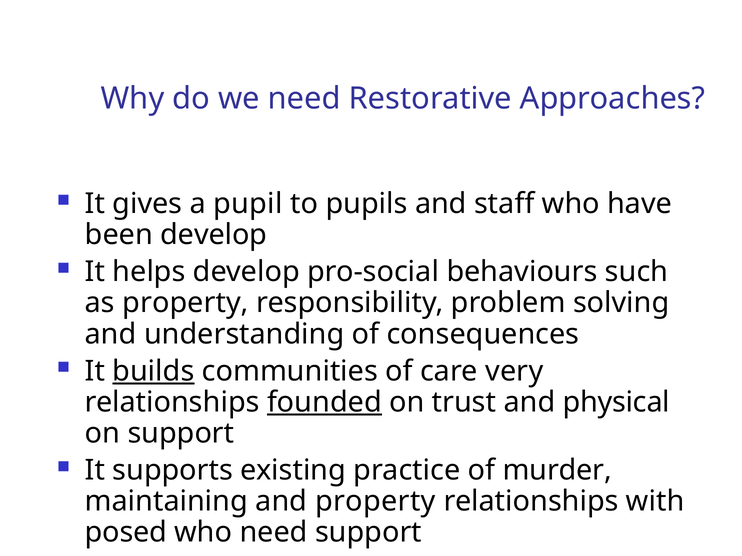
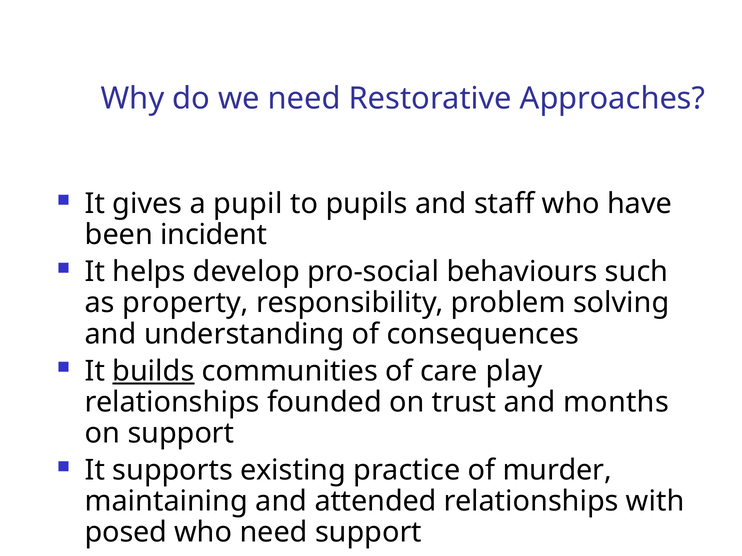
been develop: develop -> incident
very: very -> play
founded underline: present -> none
physical: physical -> months
and property: property -> attended
